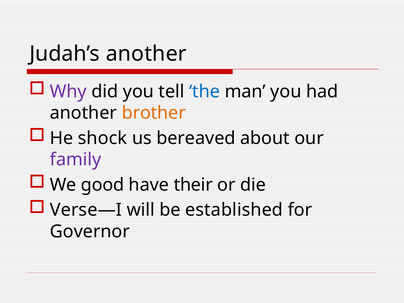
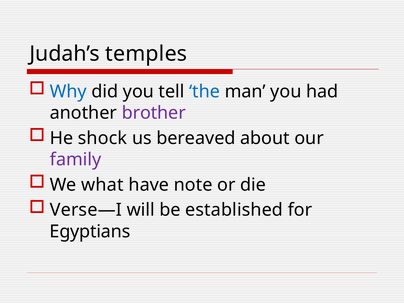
Judah’s another: another -> temples
Why colour: purple -> blue
brother colour: orange -> purple
good: good -> what
their: their -> note
Governor: Governor -> Egyptians
